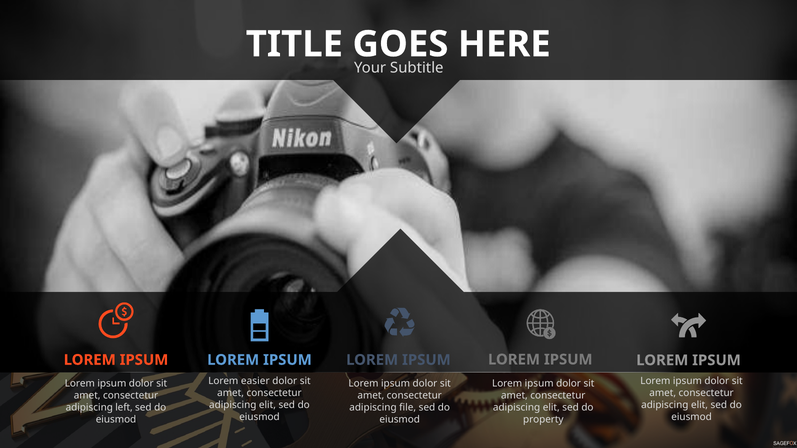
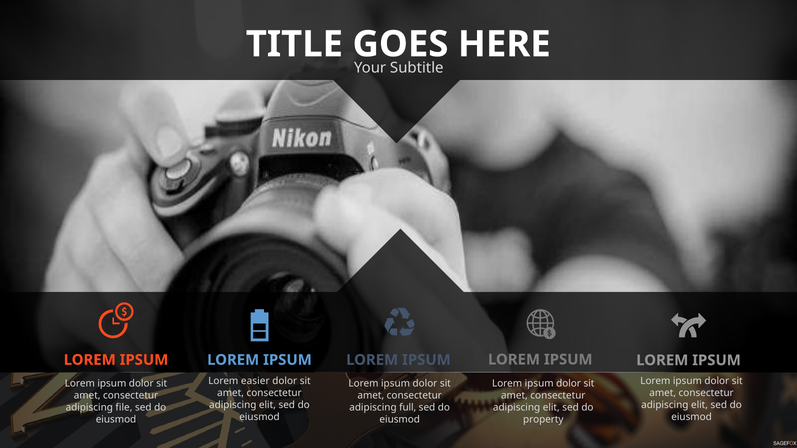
file: file -> full
left: left -> file
